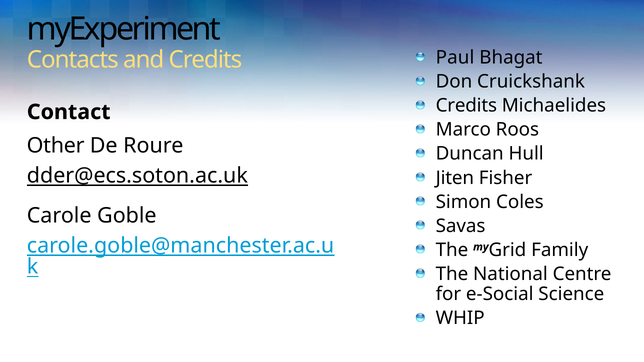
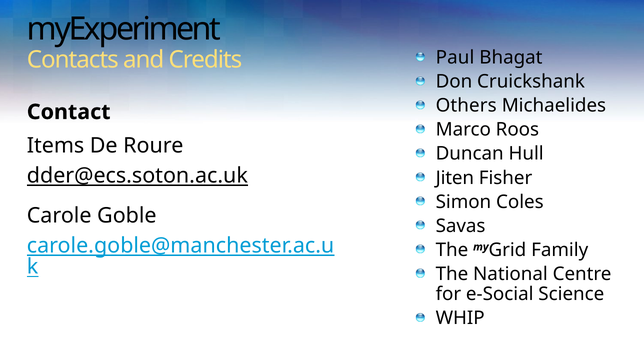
Credits at (466, 106): Credits -> Others
Other: Other -> Items
